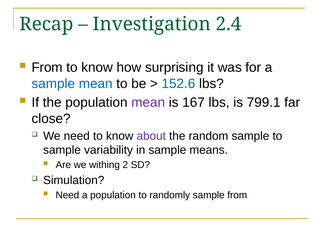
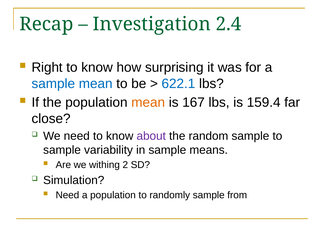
From at (47, 67): From -> Right
152.6: 152.6 -> 622.1
mean at (148, 102) colour: purple -> orange
799.1: 799.1 -> 159.4
